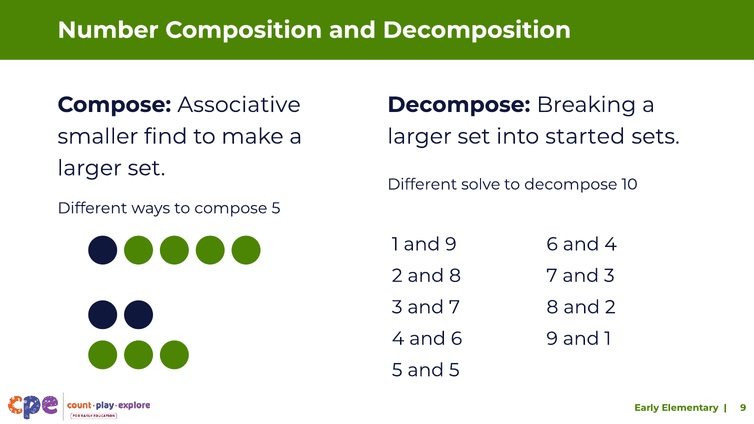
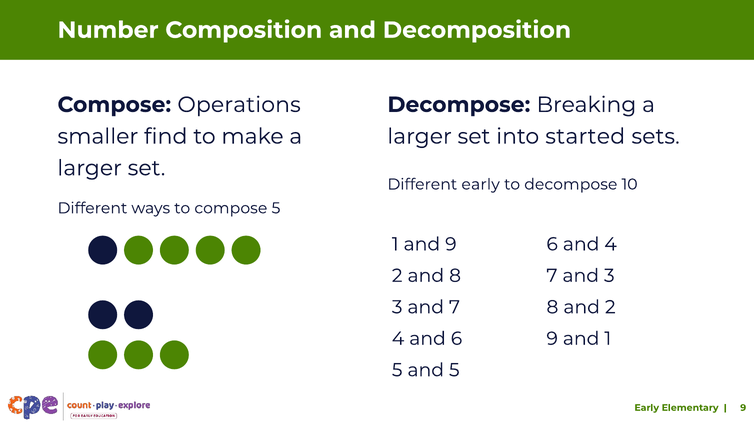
Associative: Associative -> Operations
Different solve: solve -> early
